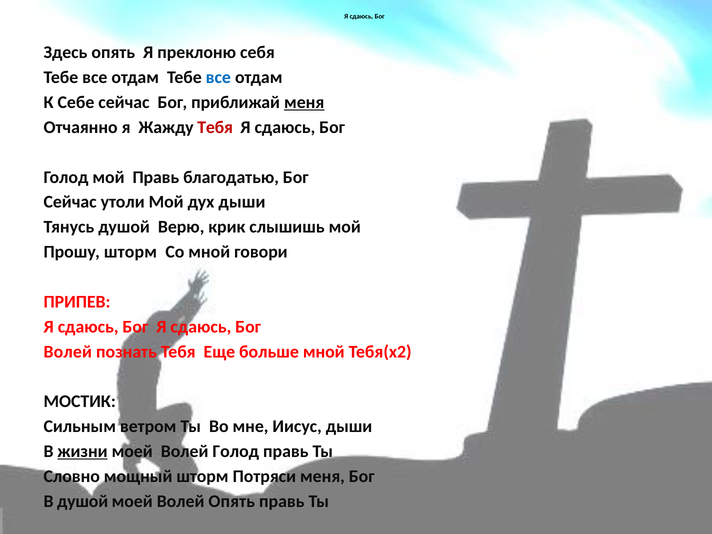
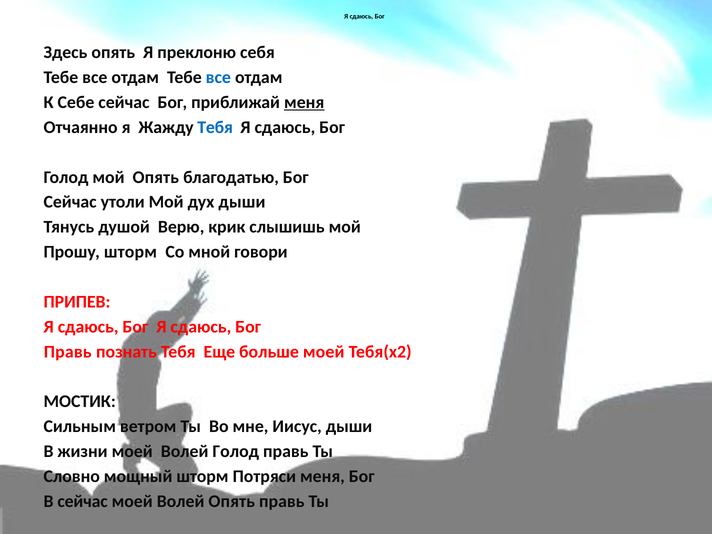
Тебя at (215, 127) colour: red -> blue
мой Правь: Правь -> Опять
Волей at (68, 352): Волей -> Правь
больше мной: мной -> моей
жизни underline: present -> none
В душой: душой -> сейчас
